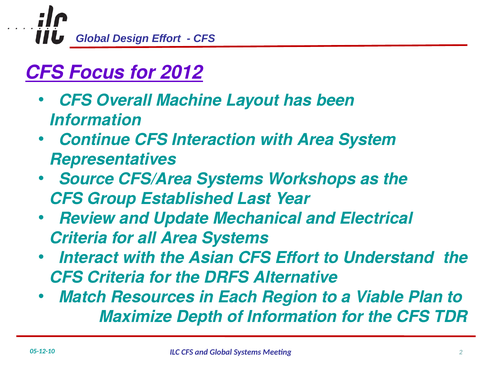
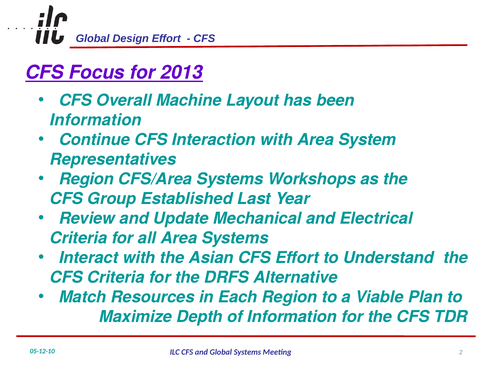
2012: 2012 -> 2013
Source at (86, 179): Source -> Region
